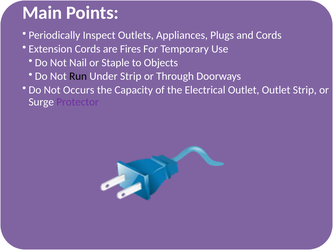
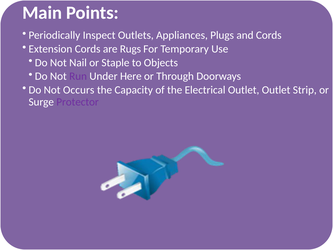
Fires: Fires -> Rugs
Run colour: black -> purple
Under Strip: Strip -> Here
